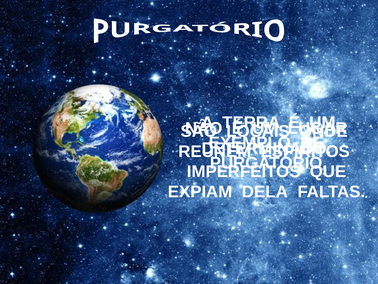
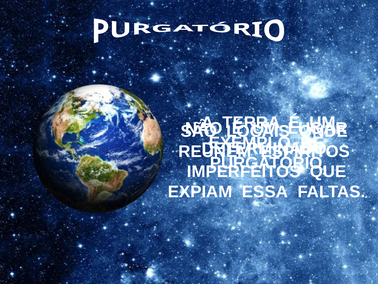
DELA: DELA -> ESSA
